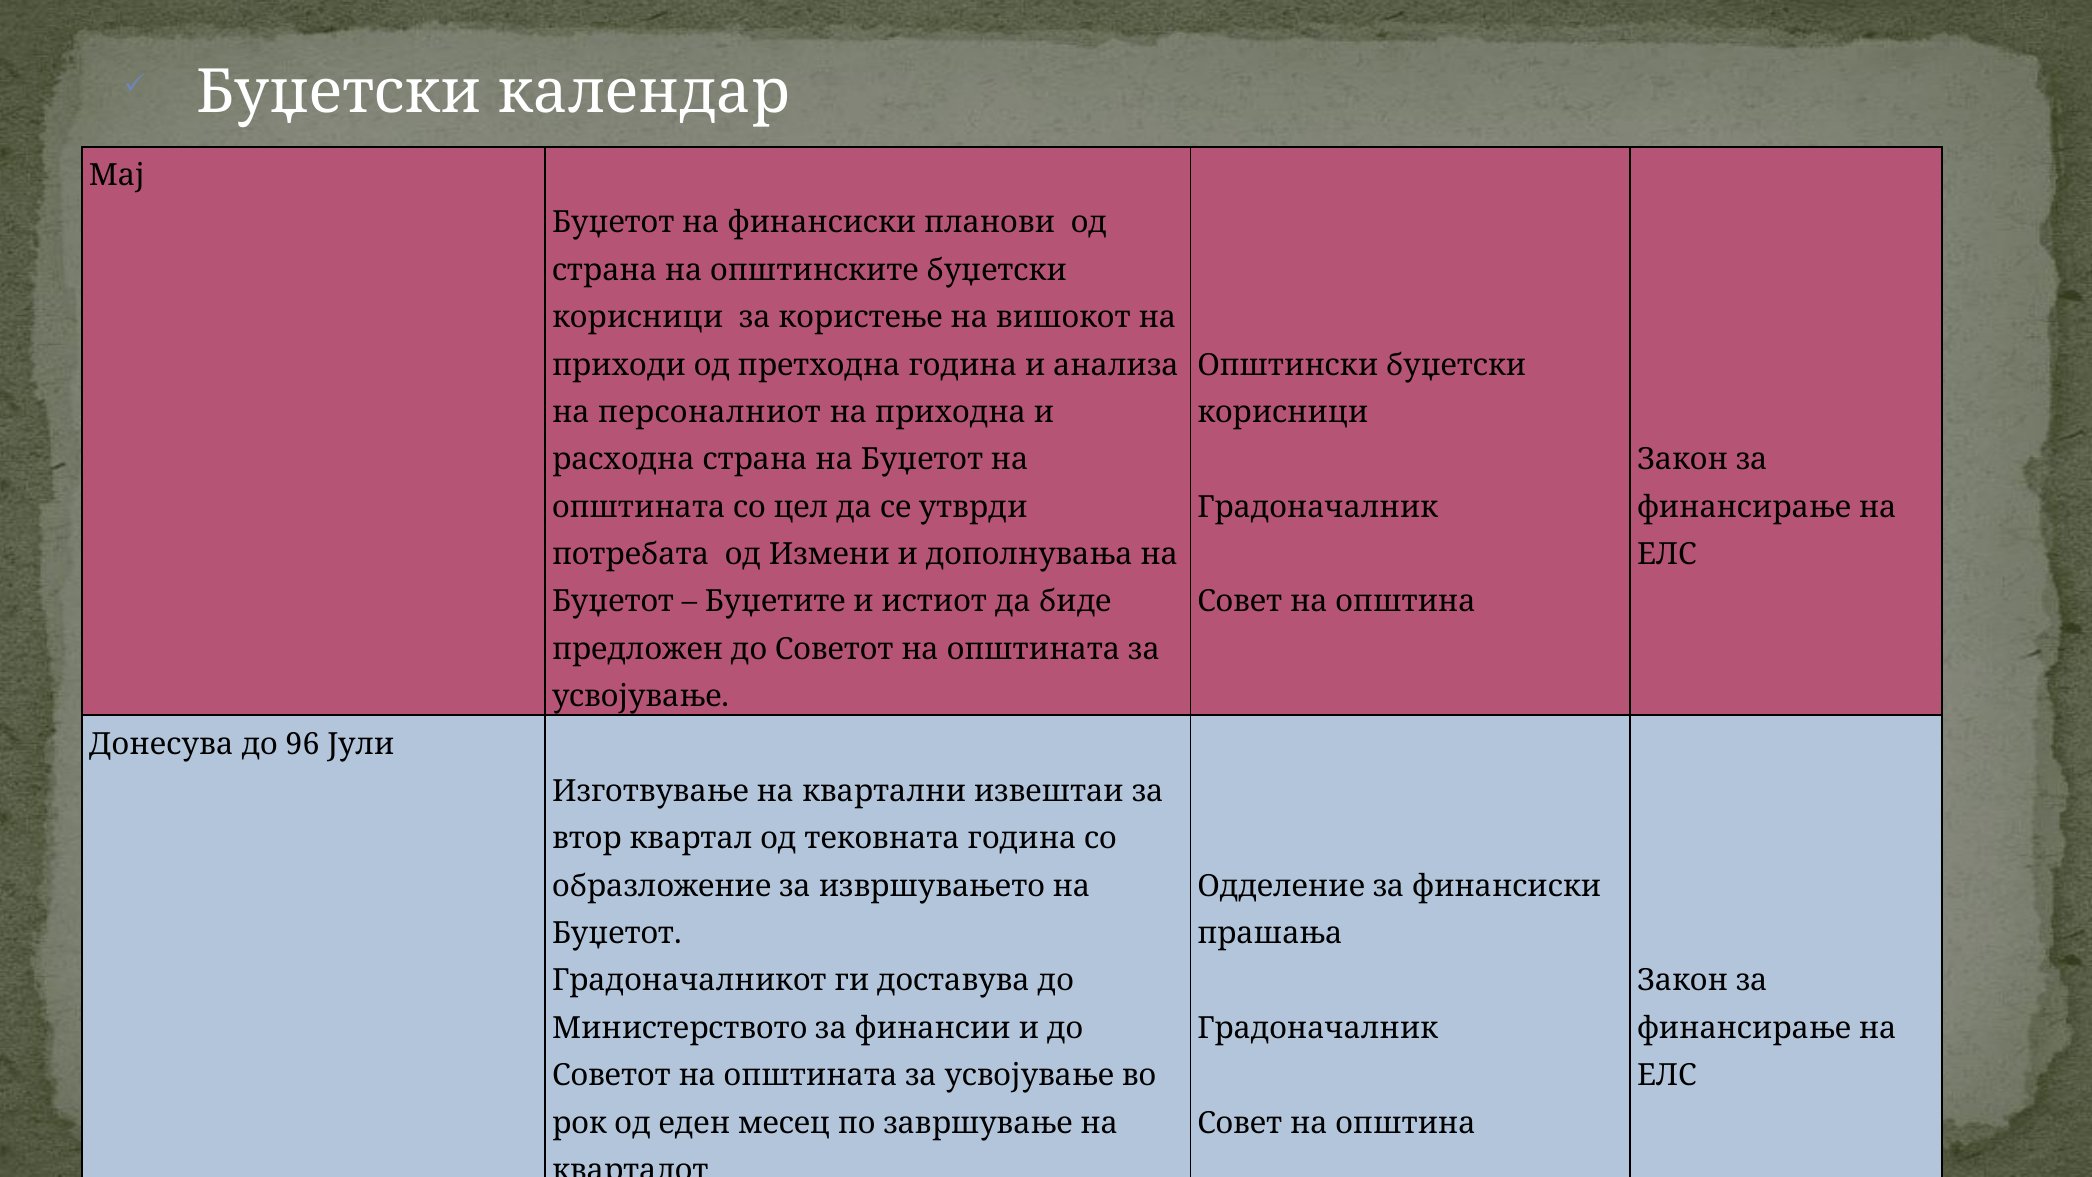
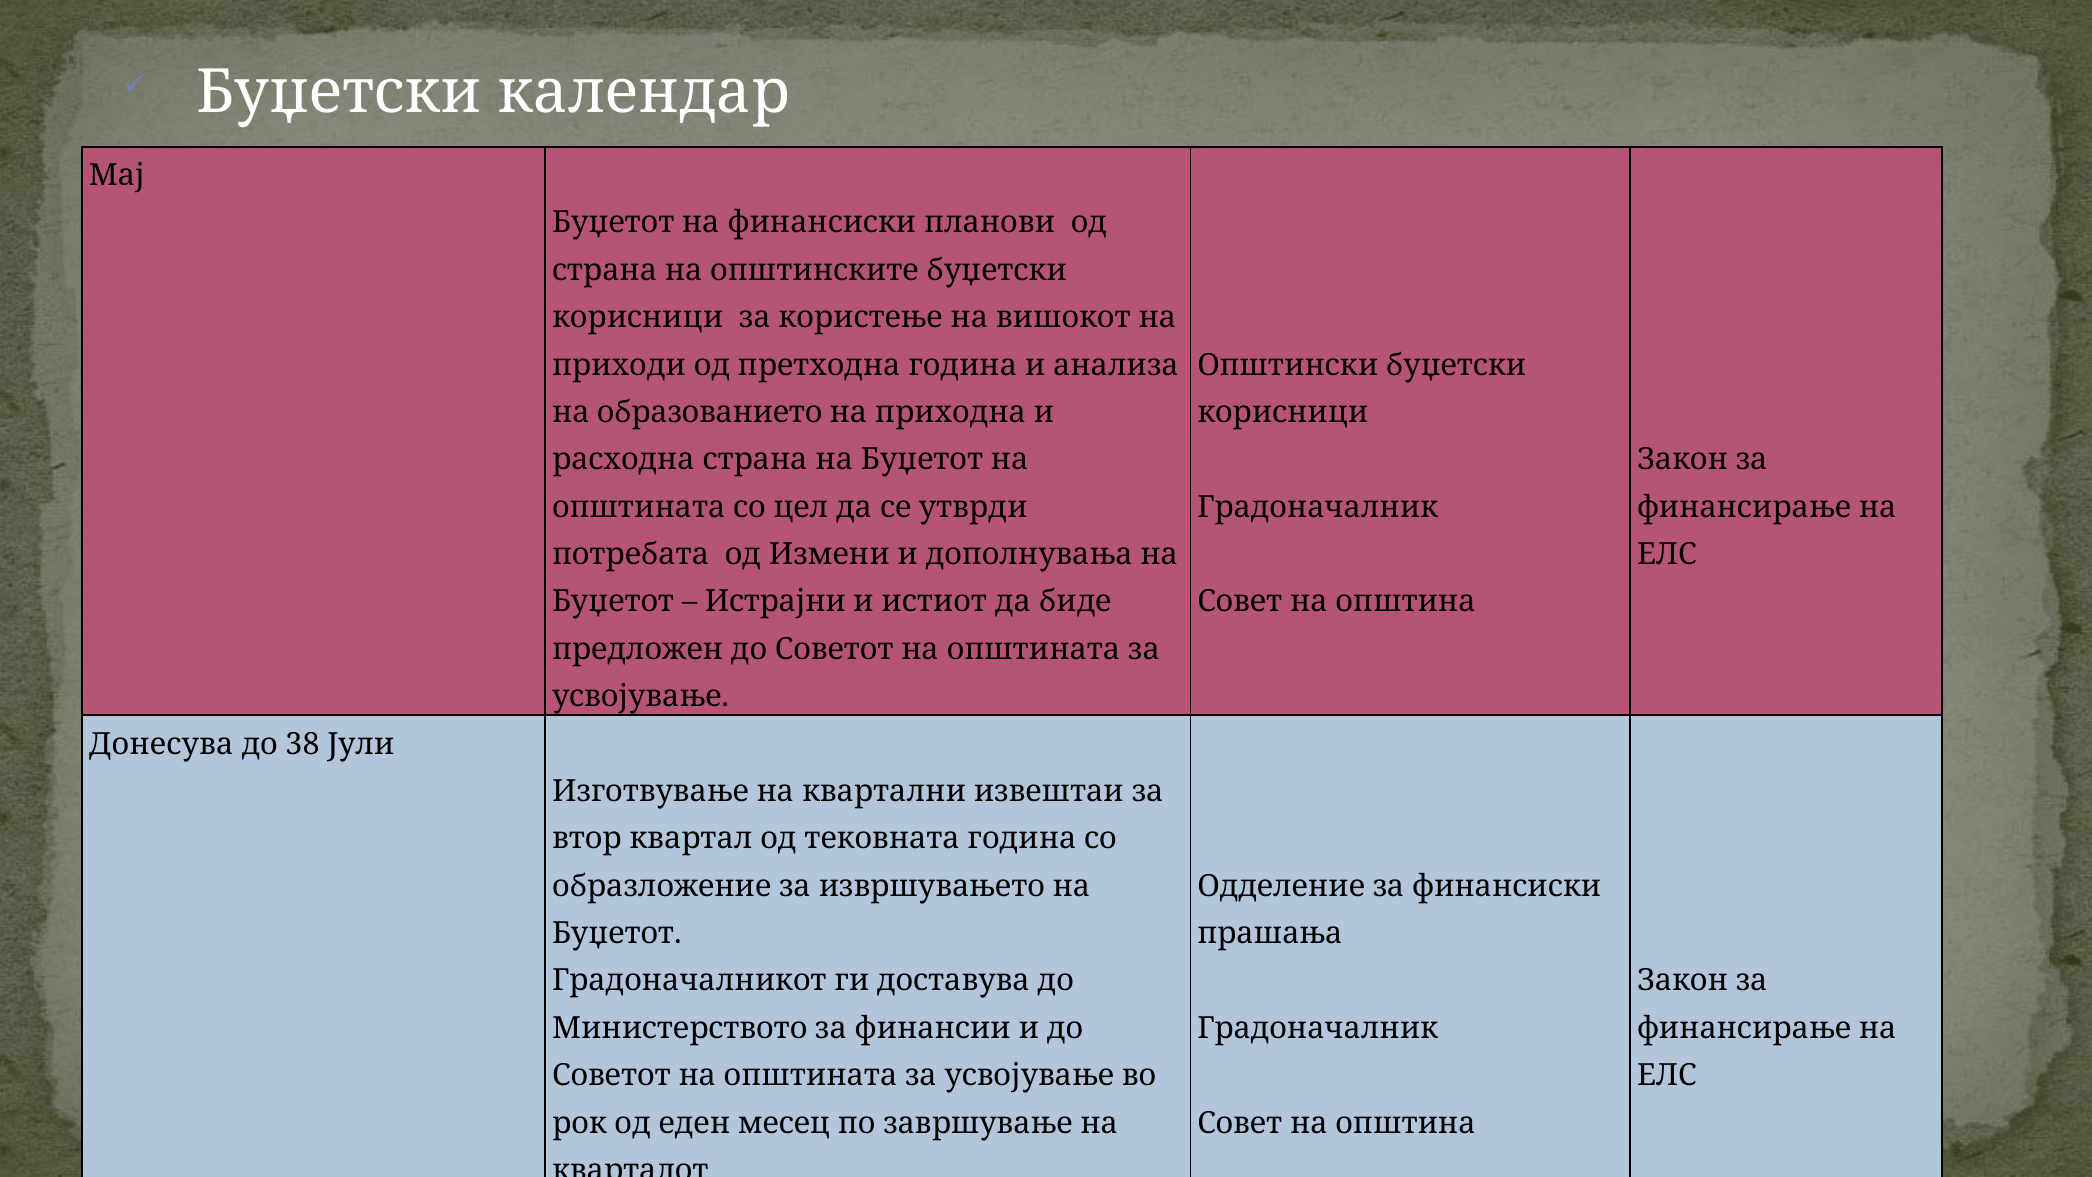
персоналниот: персоналниот -> образованието
Буџетите: Буџетите -> Истрајни
96: 96 -> 38
